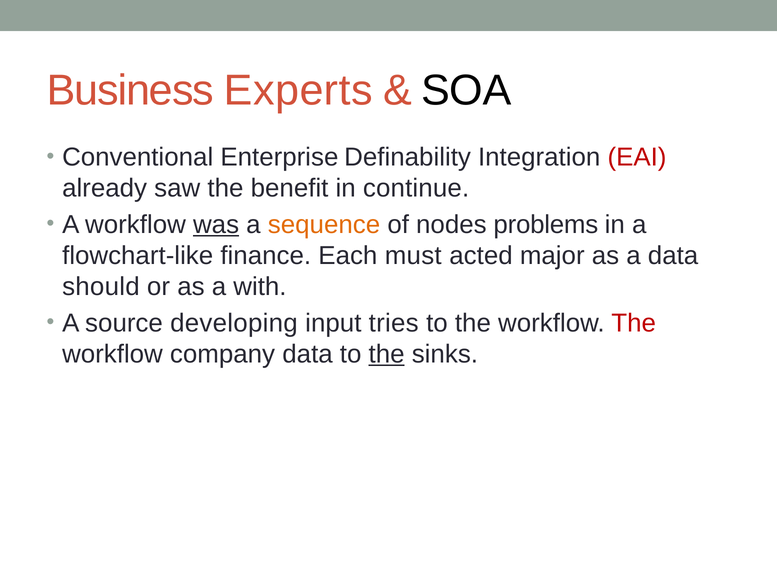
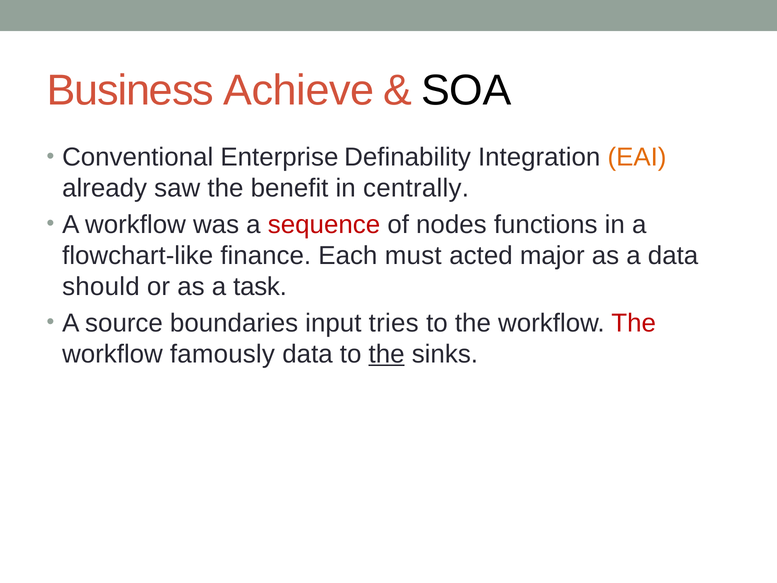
Experts: Experts -> Achieve
EAI colour: red -> orange
continue: continue -> centrally
was underline: present -> none
sequence colour: orange -> red
problems: problems -> functions
with: with -> task
developing: developing -> boundaries
company: company -> famously
